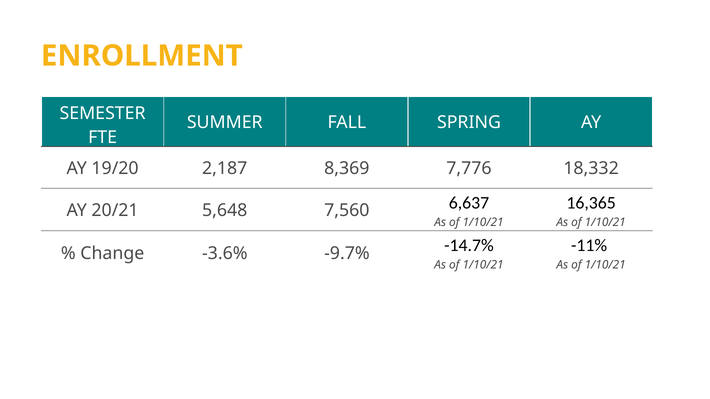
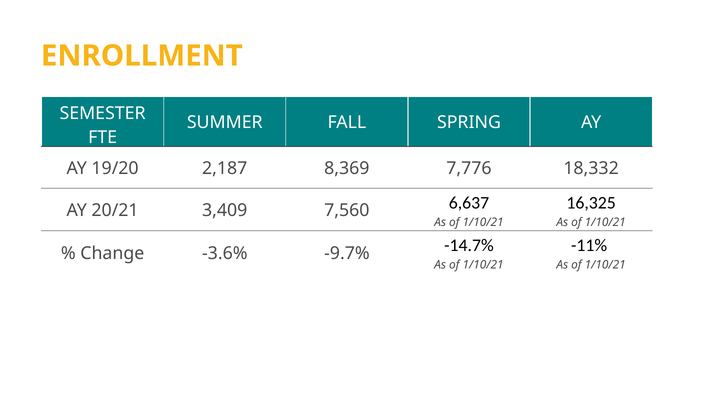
16,365: 16,365 -> 16,325
5,648: 5,648 -> 3,409
